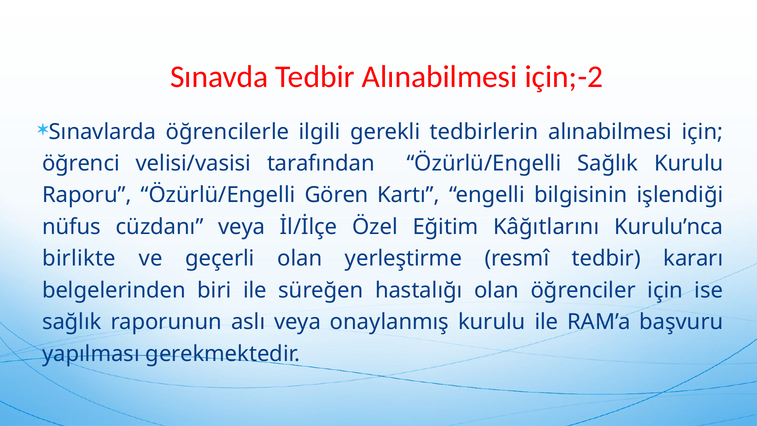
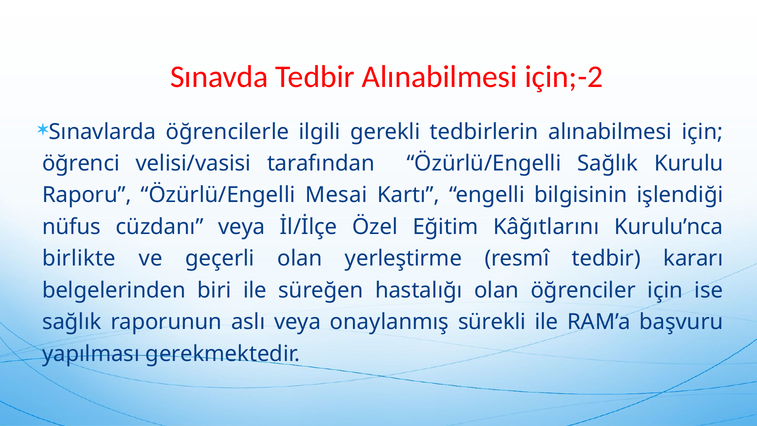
Gören: Gören -> Mesai
onaylanmış kurulu: kurulu -> sürekli
